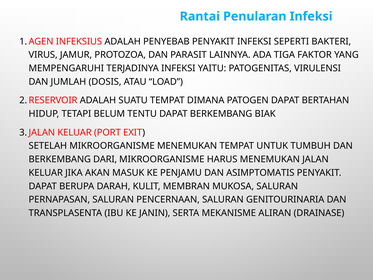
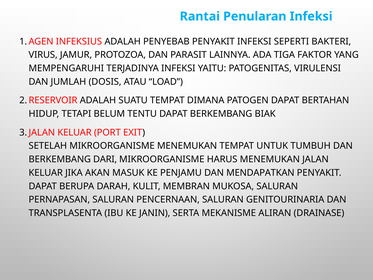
ASIMPTOMATIS: ASIMPTOMATIS -> MENDAPATKAN
